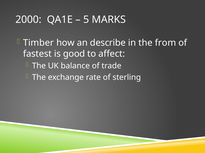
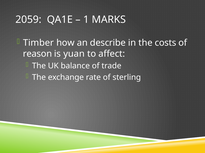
2000: 2000 -> 2059
5: 5 -> 1
from: from -> costs
fastest: fastest -> reason
good: good -> yuan
